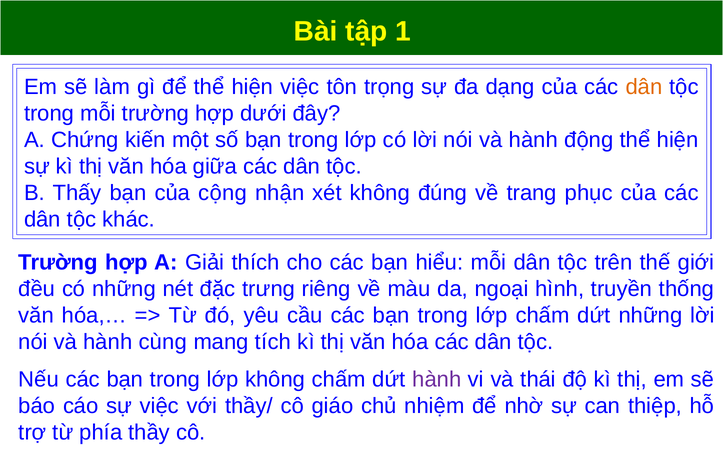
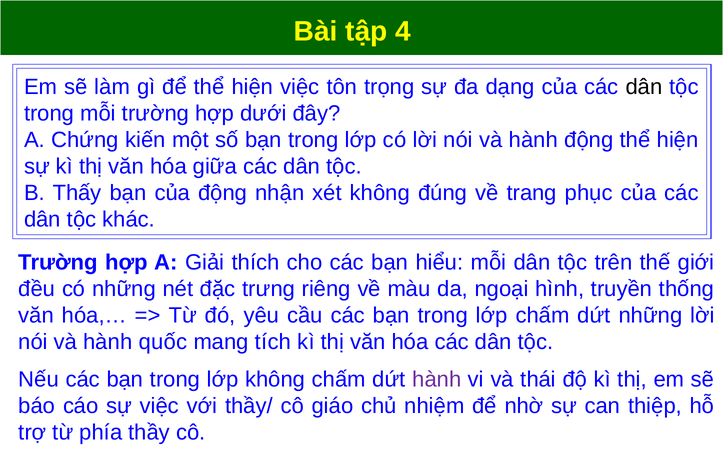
1: 1 -> 4
dân at (644, 87) colour: orange -> black
của cộng: cộng -> động
cùng: cùng -> quốc
